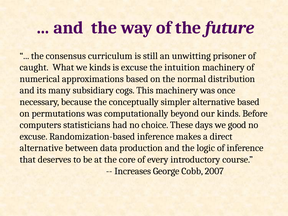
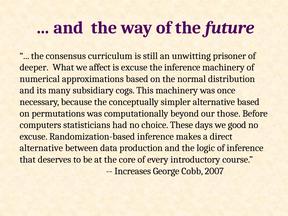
caught: caught -> deeper
we kinds: kinds -> affect
the intuition: intuition -> inference
our kinds: kinds -> those
